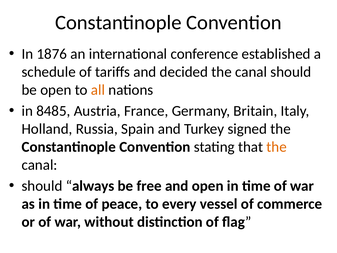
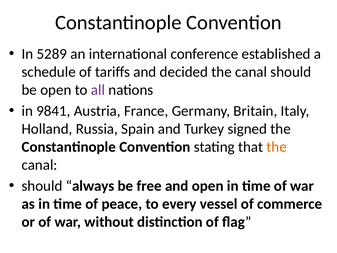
1876: 1876 -> 5289
all colour: orange -> purple
8485: 8485 -> 9841
